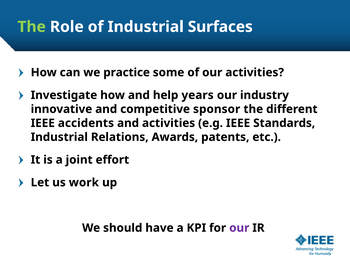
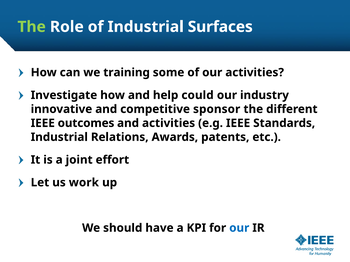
practice: practice -> training
years: years -> could
accidents: accidents -> outcomes
our at (239, 228) colour: purple -> blue
